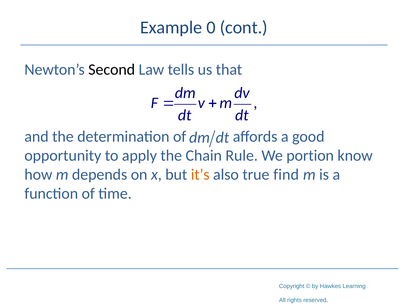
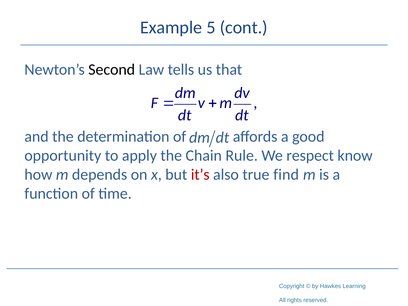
0: 0 -> 5
portion: portion -> respect
it’s colour: orange -> red
